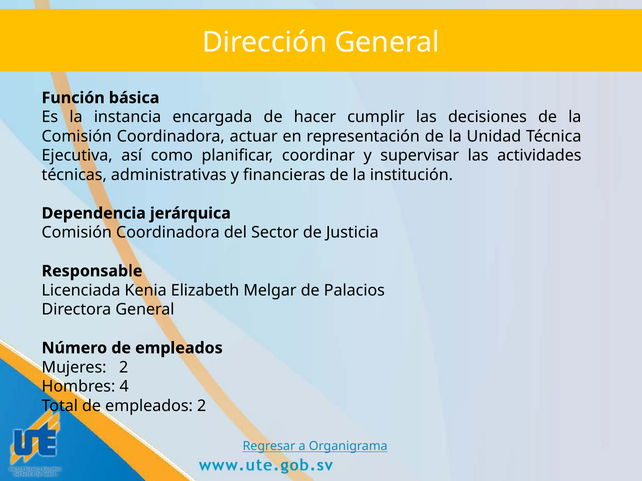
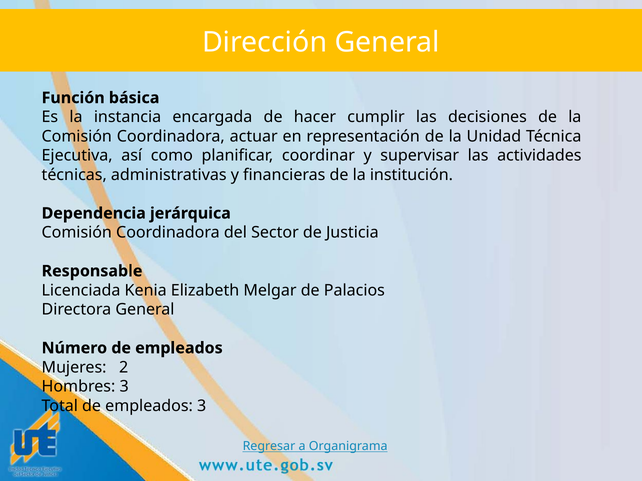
Hombres 4: 4 -> 3
empleados 2: 2 -> 3
